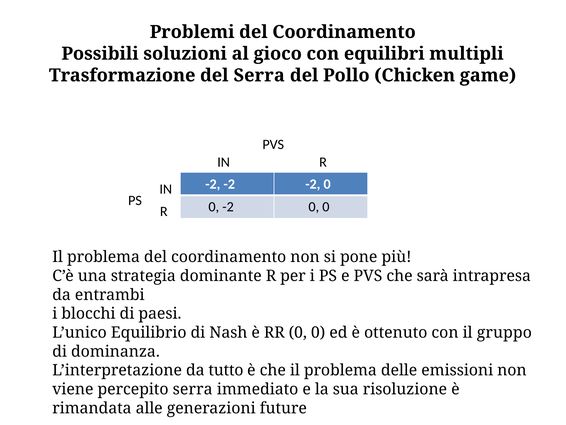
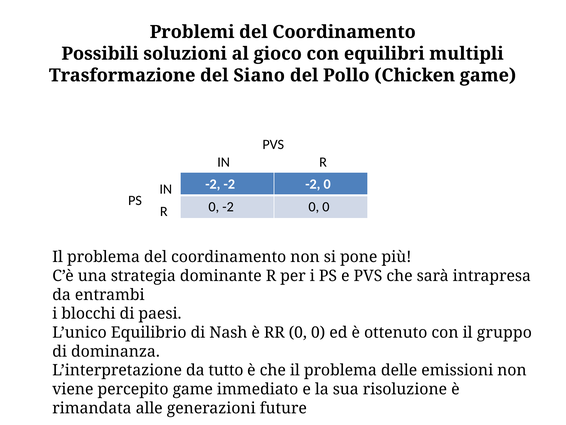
del Serra: Serra -> Siano
percepito serra: serra -> game
